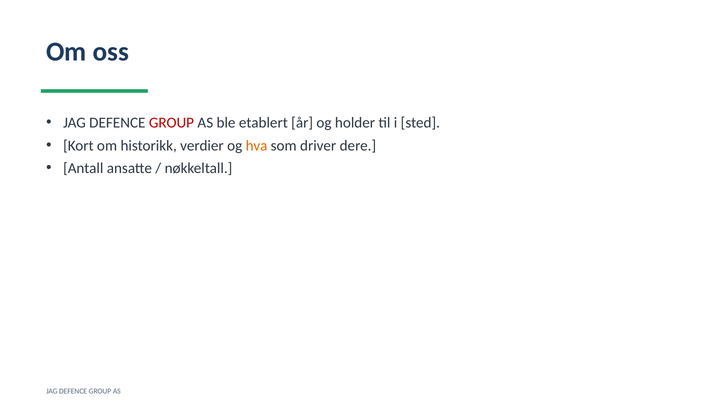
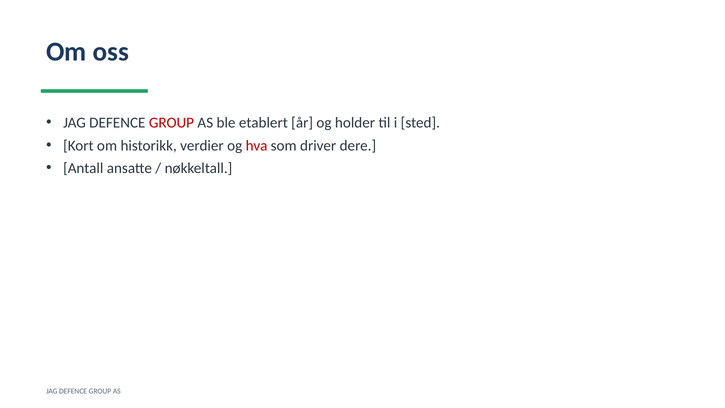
hva colour: orange -> red
